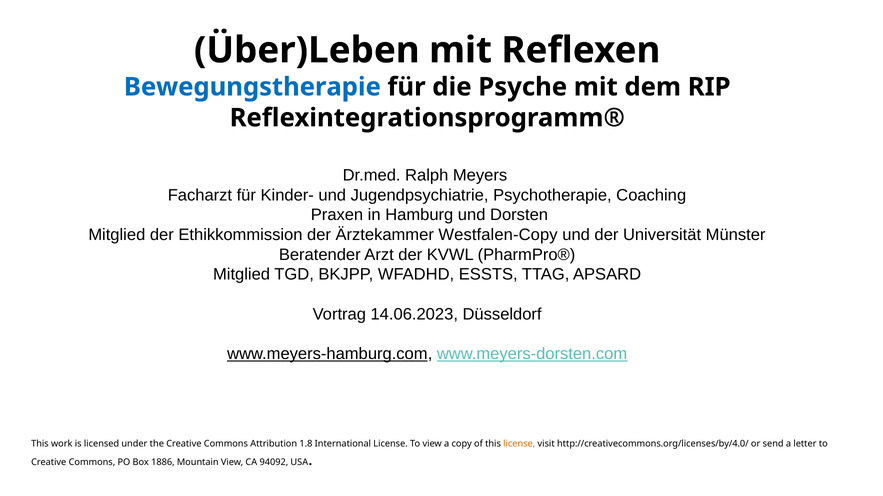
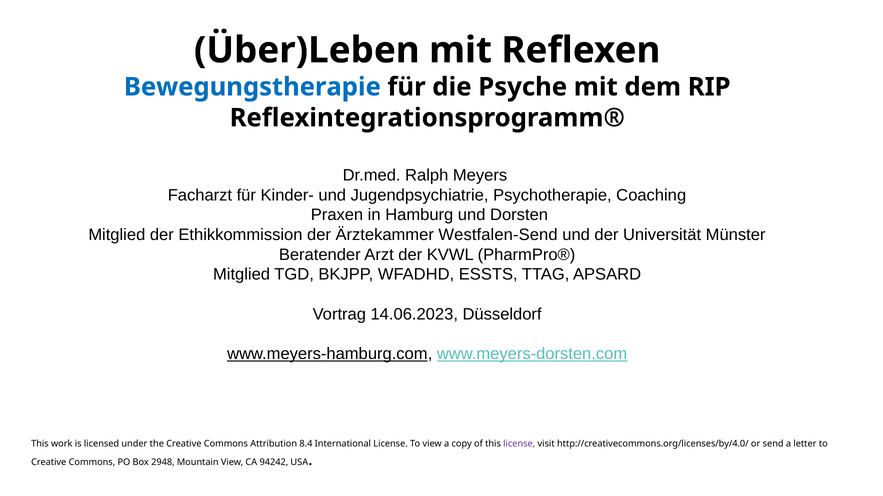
Westfalen-Copy: Westfalen-Copy -> Westfalen-Send
1.8: 1.8 -> 8.4
license at (519, 444) colour: orange -> purple
1886: 1886 -> 2948
94092: 94092 -> 94242
